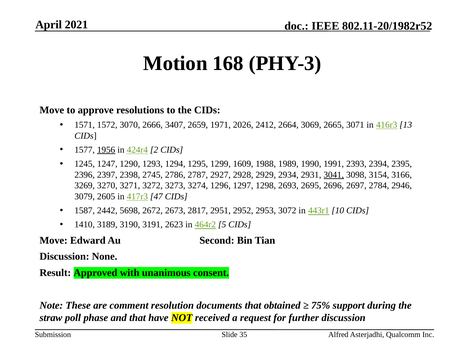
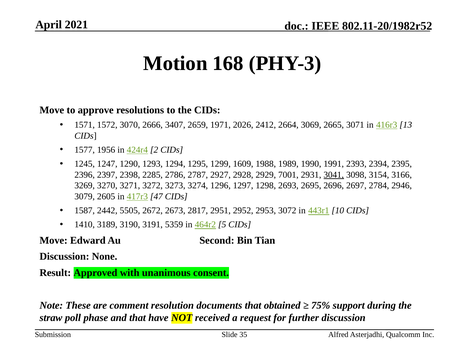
1956 underline: present -> none
2745: 2745 -> 2285
2934: 2934 -> 7001
5698: 5698 -> 5505
2623: 2623 -> 5359
